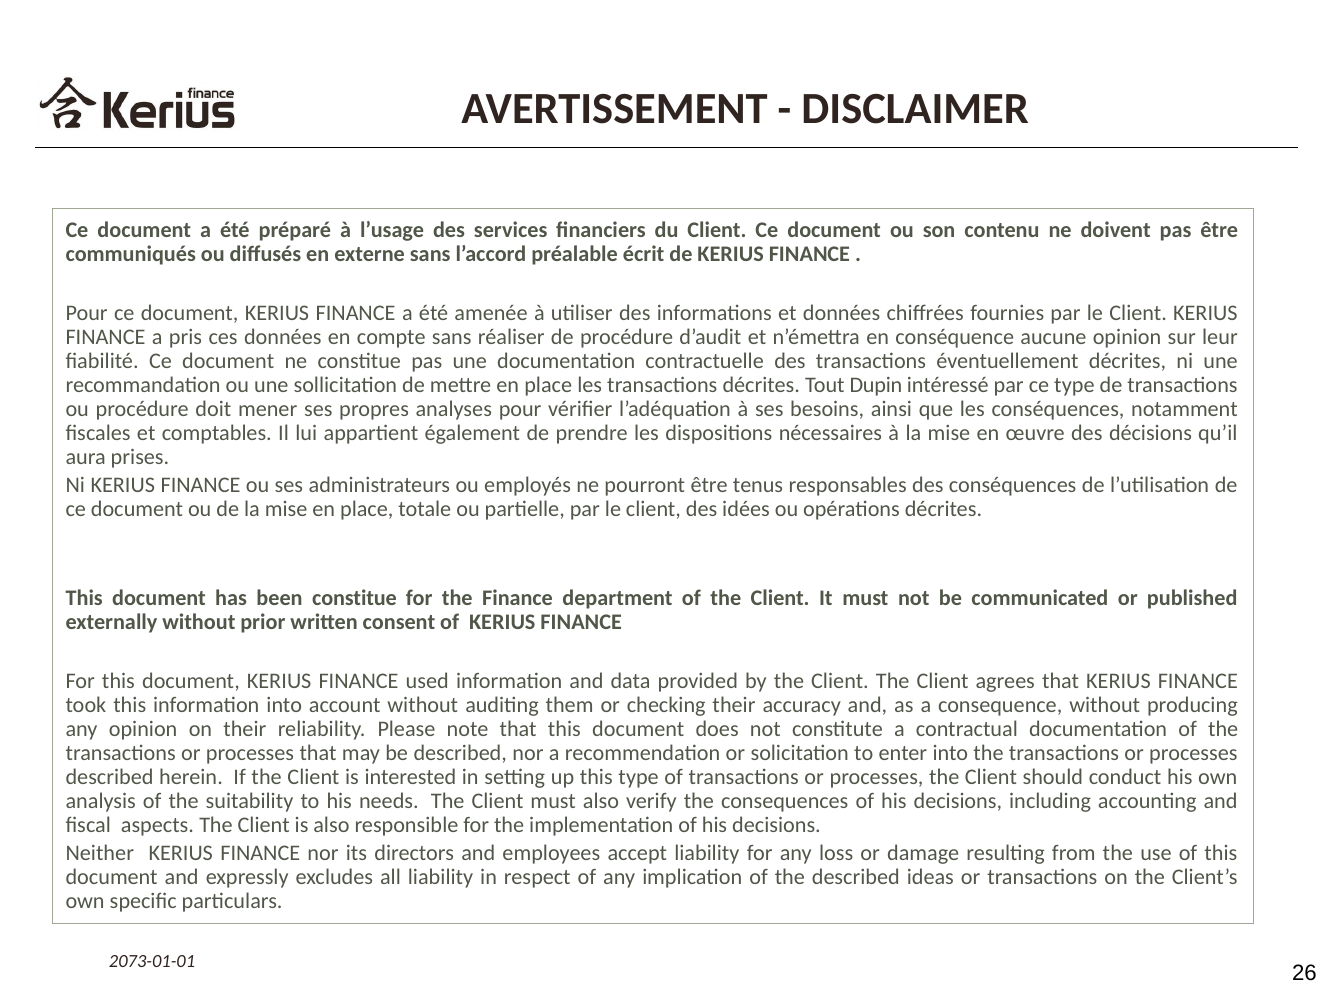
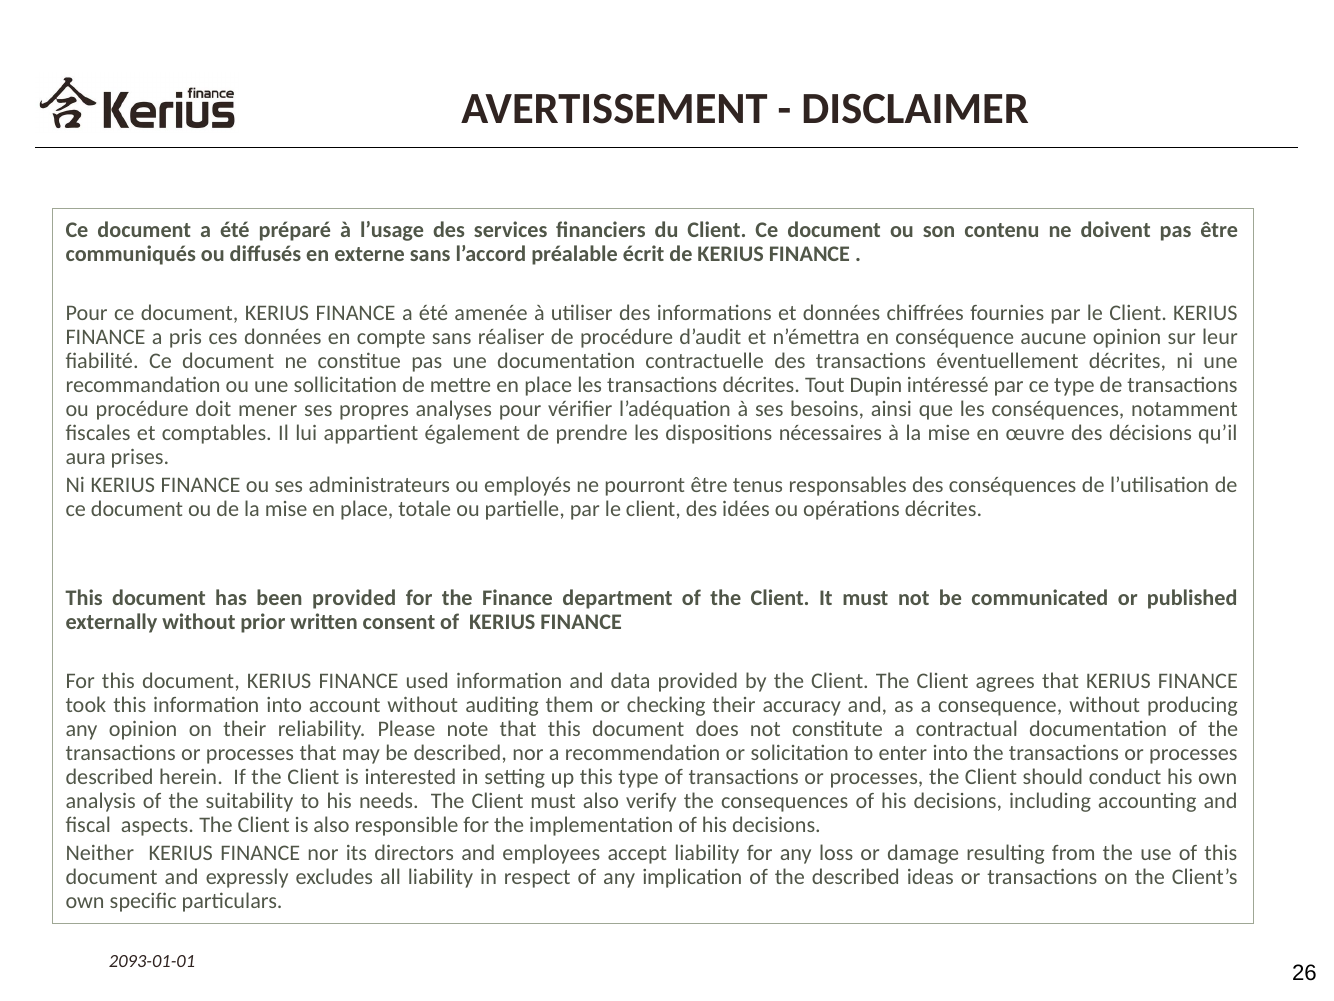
been constitue: constitue -> provided
2073-01-01: 2073-01-01 -> 2093-01-01
